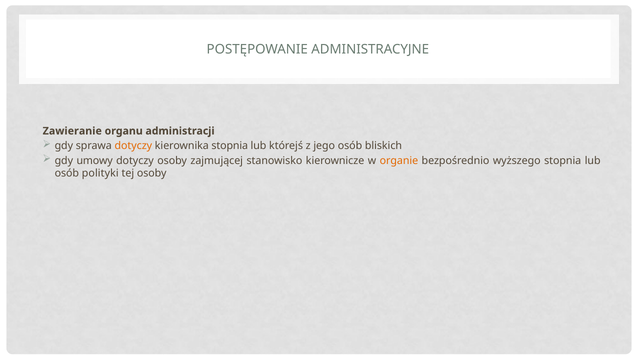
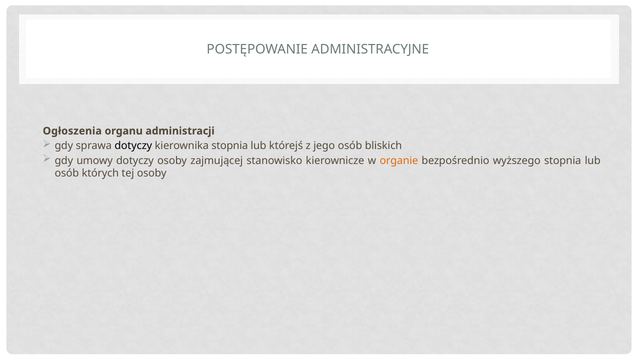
Zawieranie: Zawieranie -> Ogłoszenia
dotyczy at (133, 146) colour: orange -> black
polityki: polityki -> których
